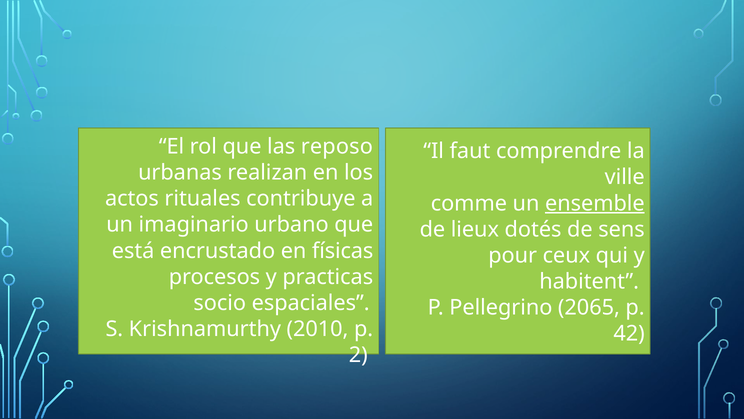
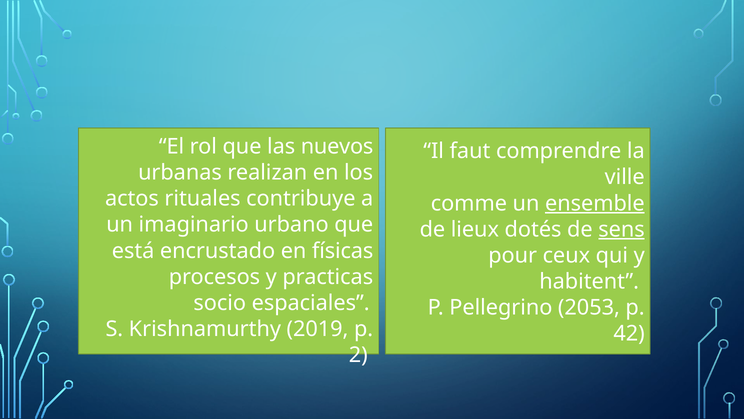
reposo: reposo -> nuevos
sens underline: none -> present
2065: 2065 -> 2053
2010: 2010 -> 2019
